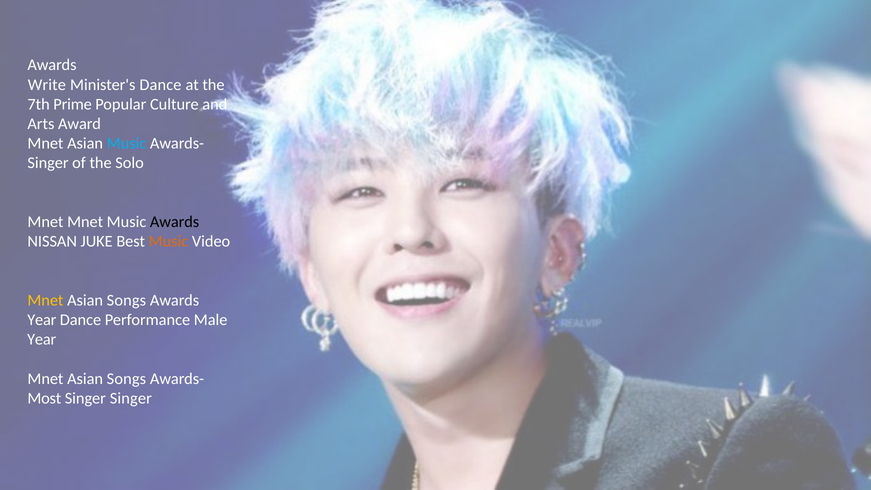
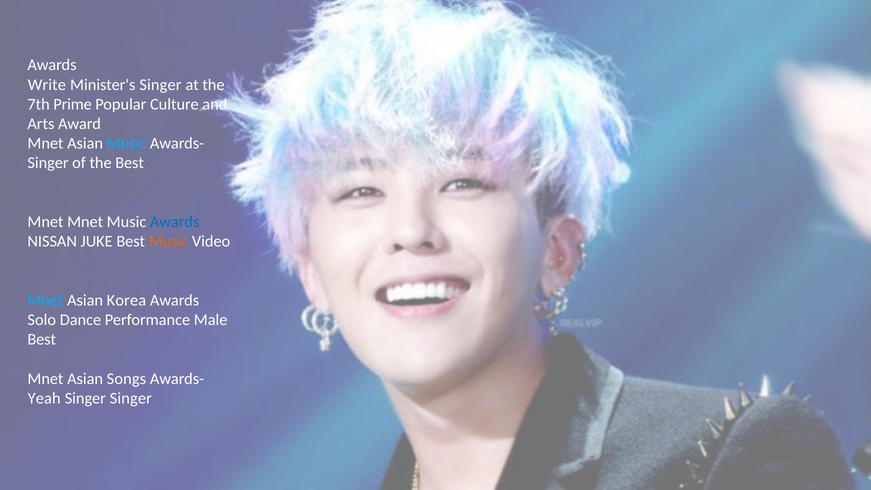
Minister's Dance: Dance -> Singer
the Solo: Solo -> Best
Awards at (175, 222) colour: black -> blue
Mnet at (45, 300) colour: yellow -> light blue
Songs at (126, 300): Songs -> Korea
Year at (42, 320): Year -> Solo
Year at (42, 339): Year -> Best
Most: Most -> Yeah
